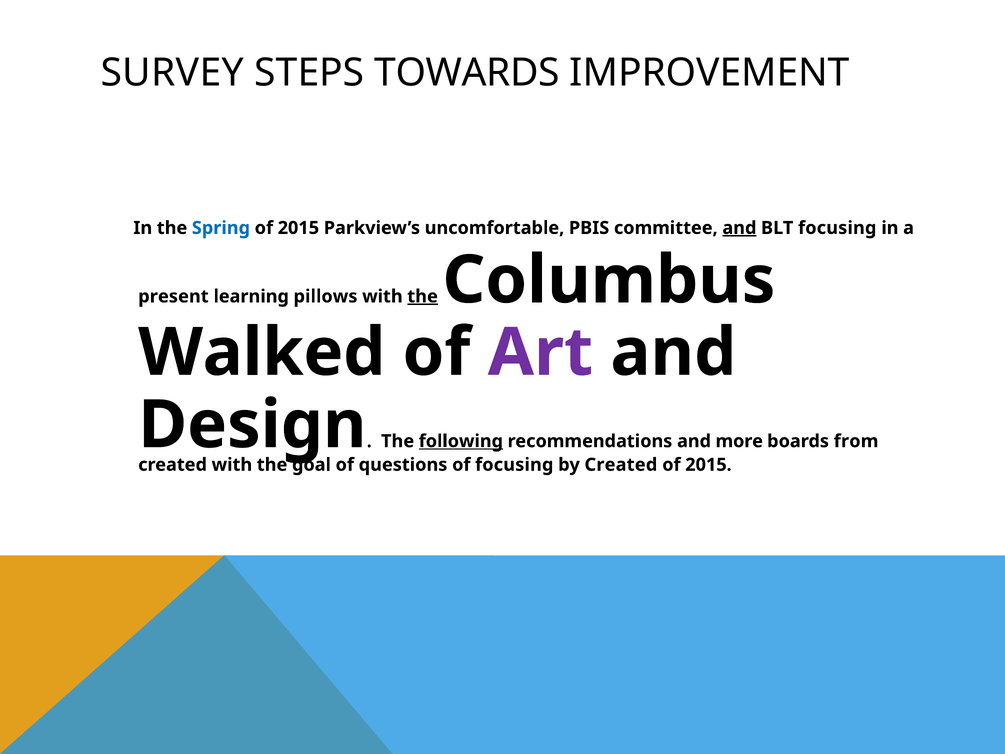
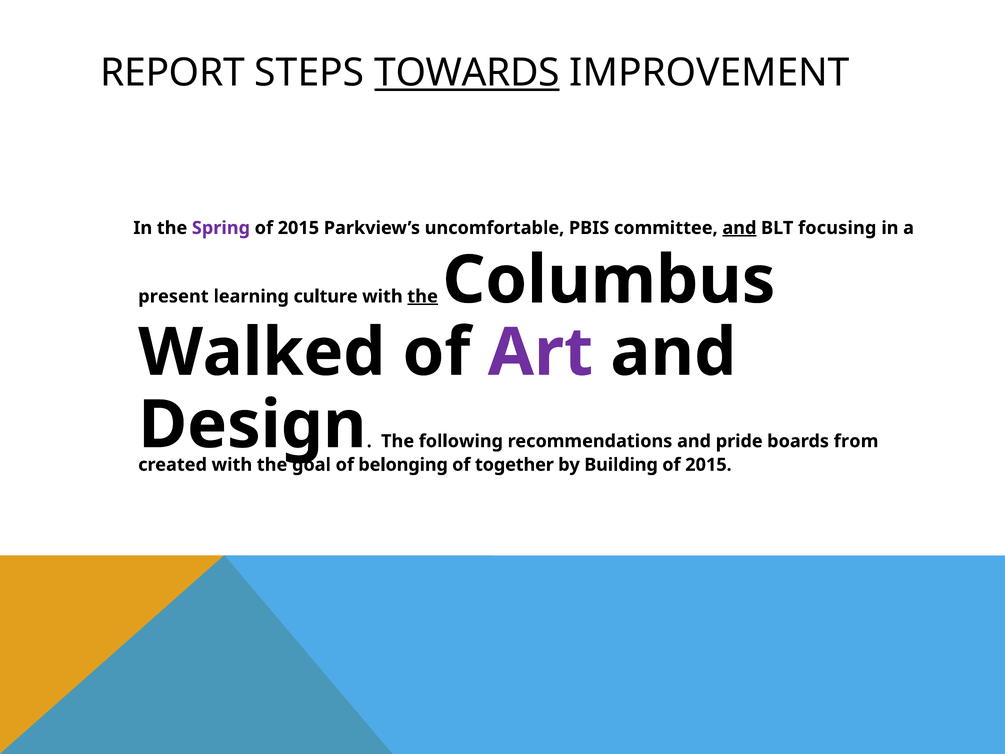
SURVEY: SURVEY -> REPORT
TOWARDS underline: none -> present
Spring colour: blue -> purple
pillows: pillows -> culture
following underline: present -> none
more: more -> pride
questions: questions -> belonging
of focusing: focusing -> together
by Created: Created -> Building
